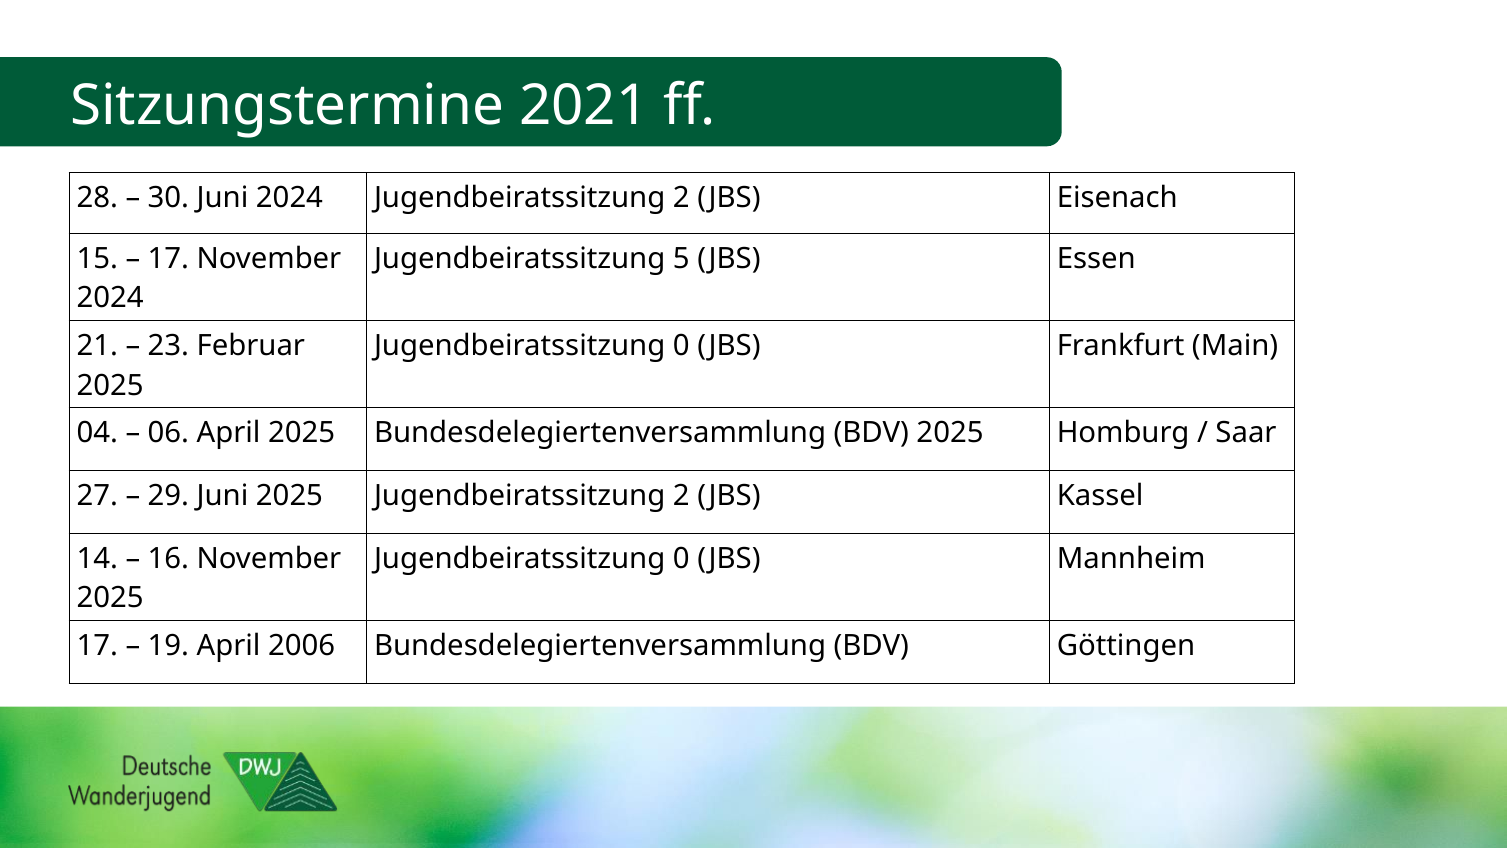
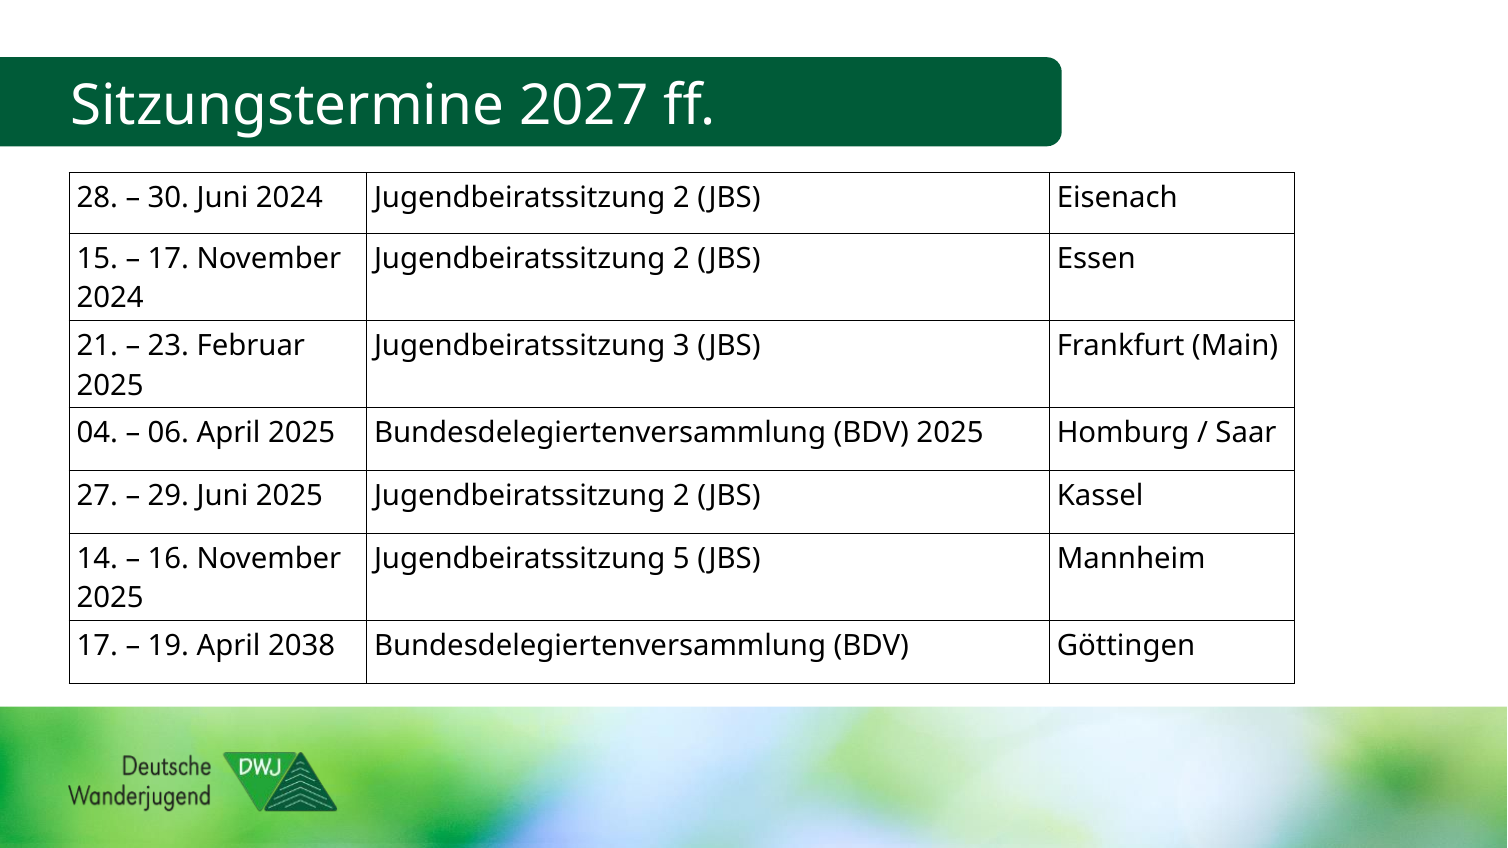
2021: 2021 -> 2027
5 at (681, 258): 5 -> 2
0 at (681, 346): 0 -> 3
0 at (681, 559): 0 -> 5
2006: 2006 -> 2038
